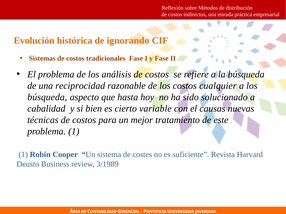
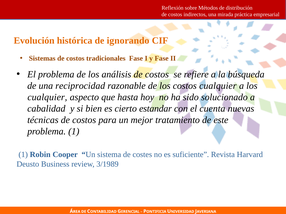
búsqueda at (47, 97): búsqueda -> cualquier
variable: variable -> estandar
causas: causas -> cuenta
